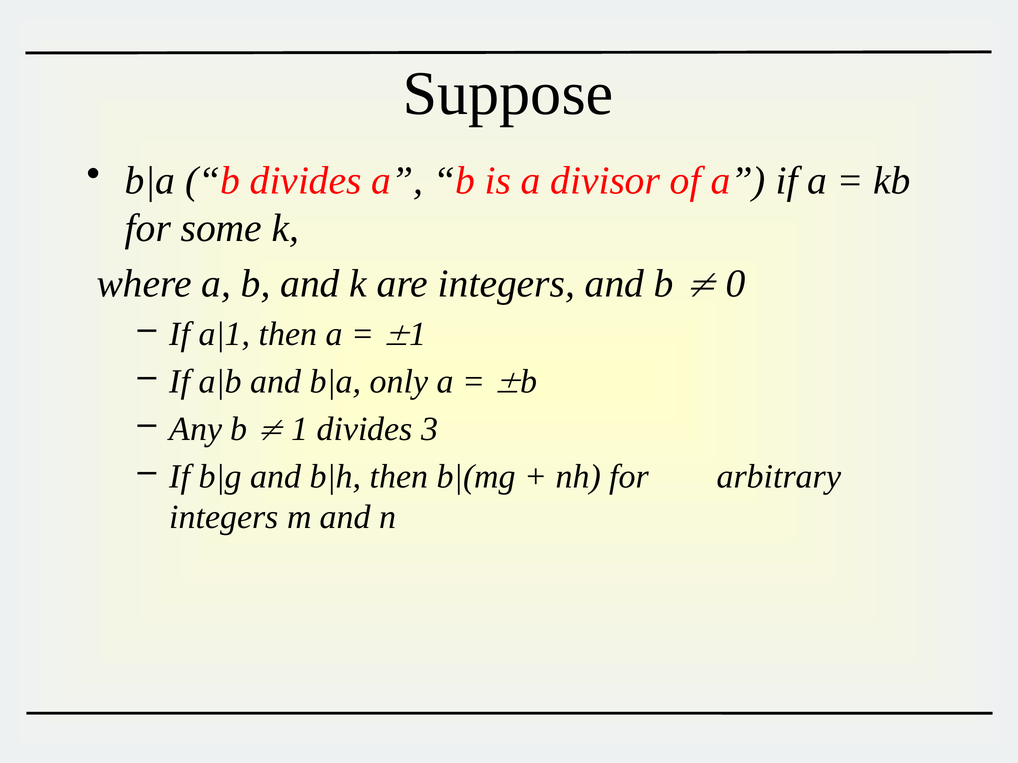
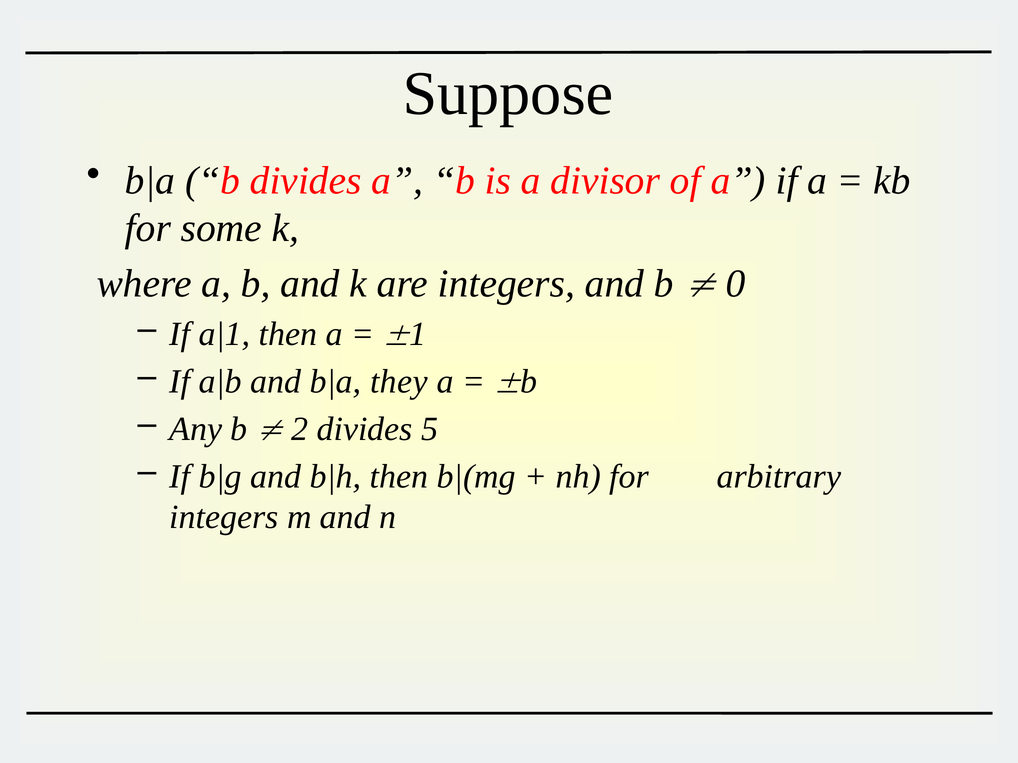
only: only -> they
1 at (300, 429): 1 -> 2
3: 3 -> 5
